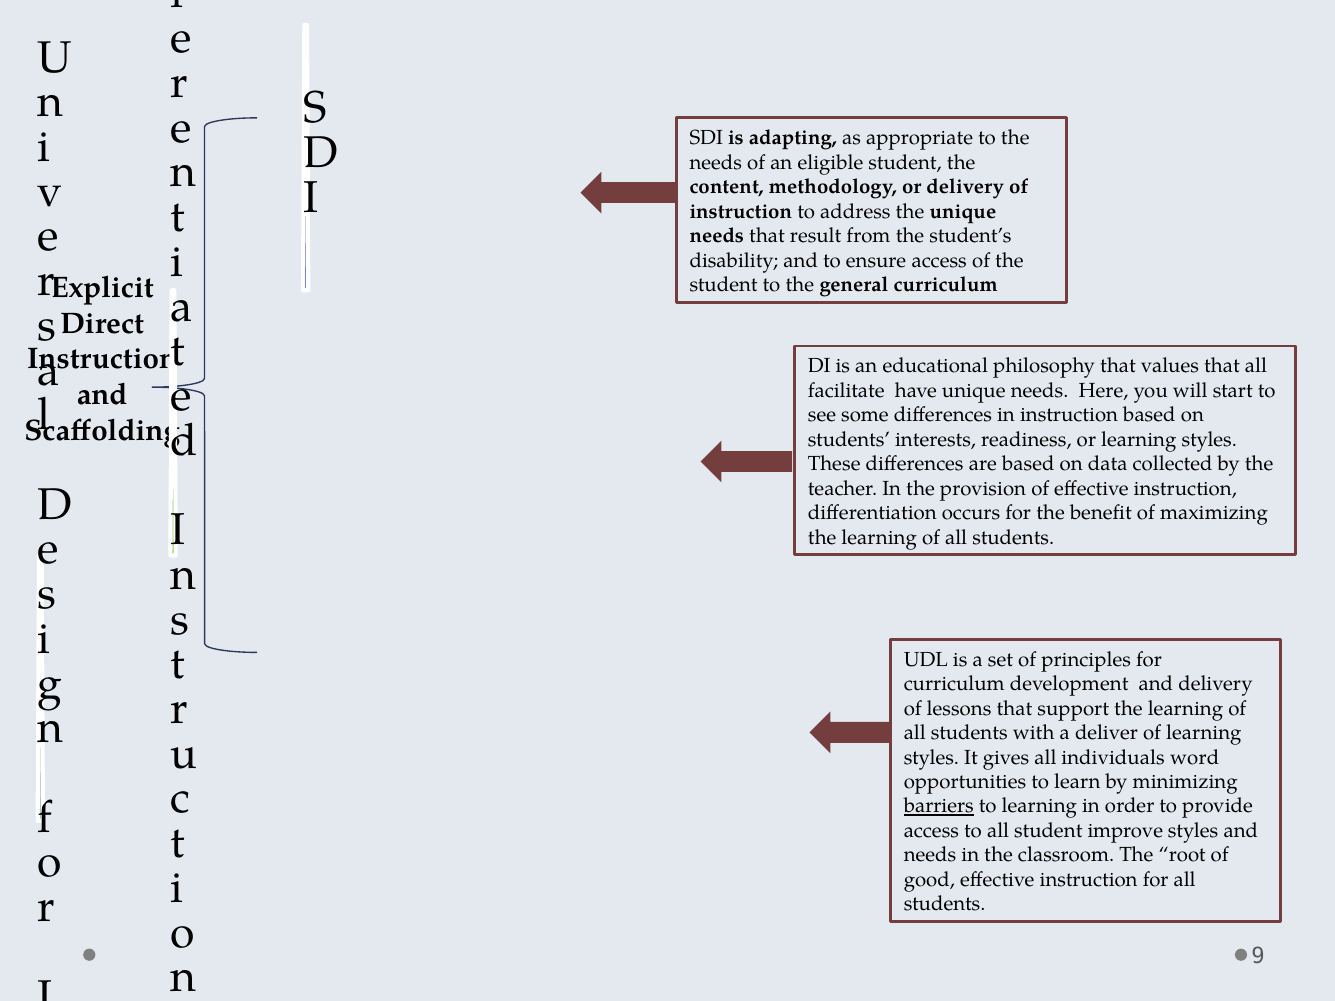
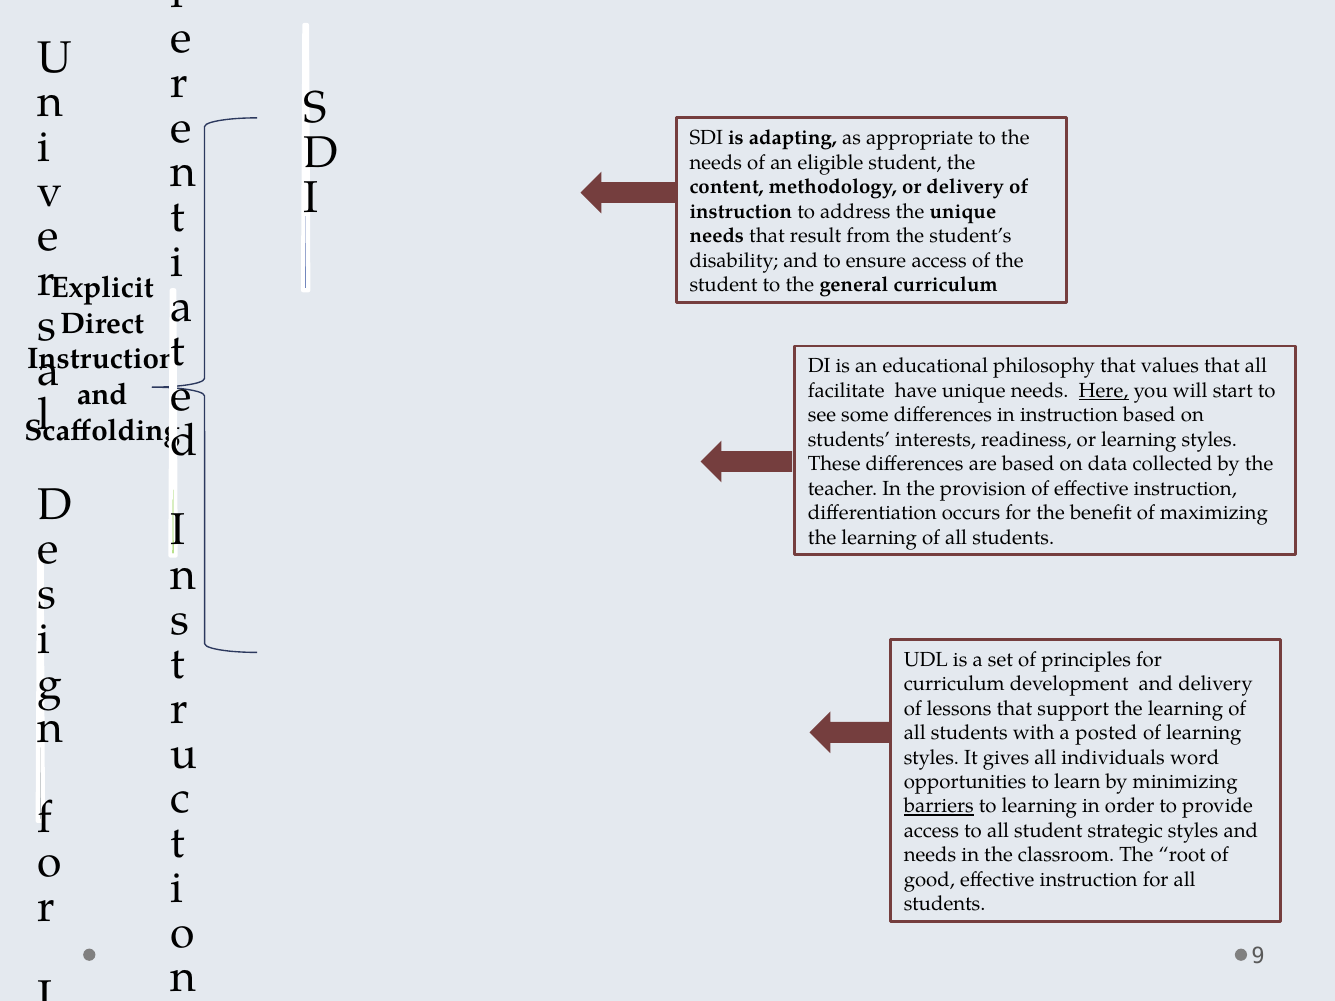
Here underline: none -> present
deliver: deliver -> posted
improve: improve -> strategic
